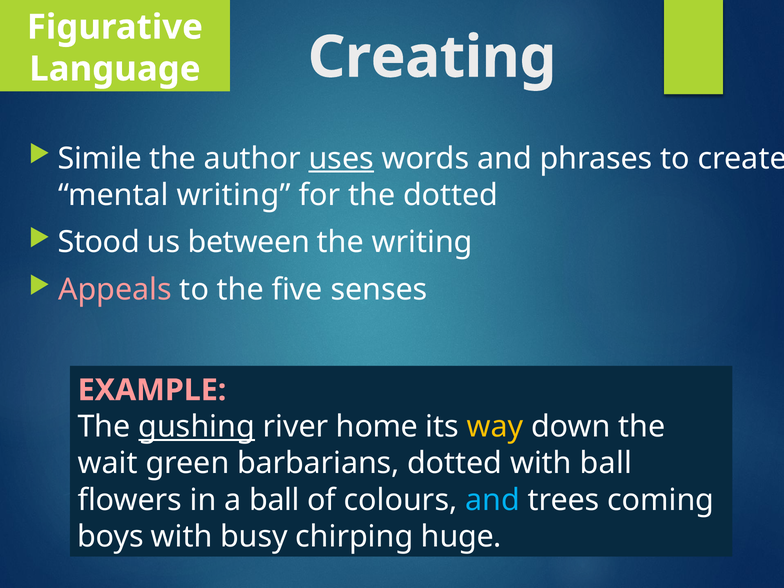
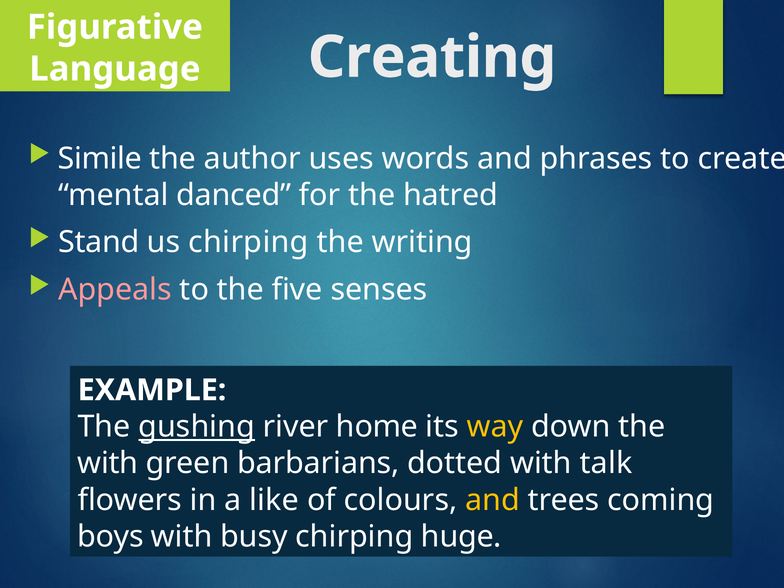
uses underline: present -> none
mental writing: writing -> danced
the dotted: dotted -> hatred
Stood: Stood -> Stand
us between: between -> chirping
EXAMPLE colour: pink -> white
wait at (108, 463): wait -> with
with ball: ball -> talk
a ball: ball -> like
and at (492, 500) colour: light blue -> yellow
